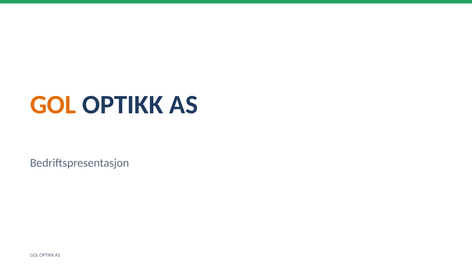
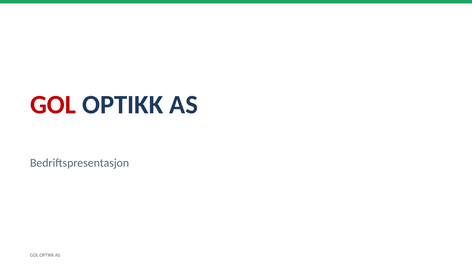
GOL at (53, 105) colour: orange -> red
